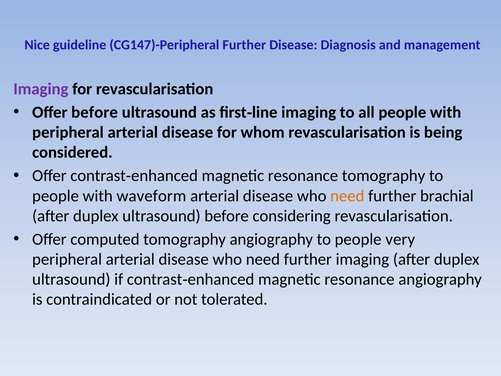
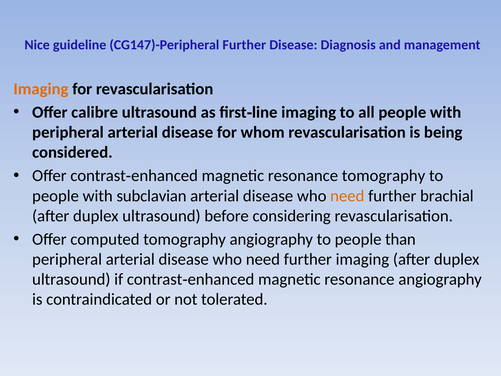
Imaging at (41, 89) colour: purple -> orange
Offer before: before -> calibre
waveform: waveform -> subclavian
very: very -> than
